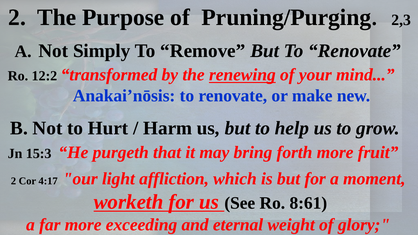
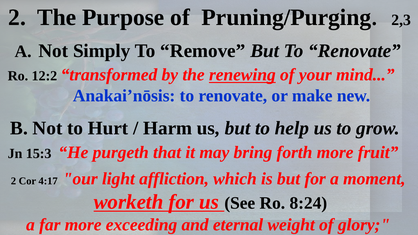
8:61: 8:61 -> 8:24
